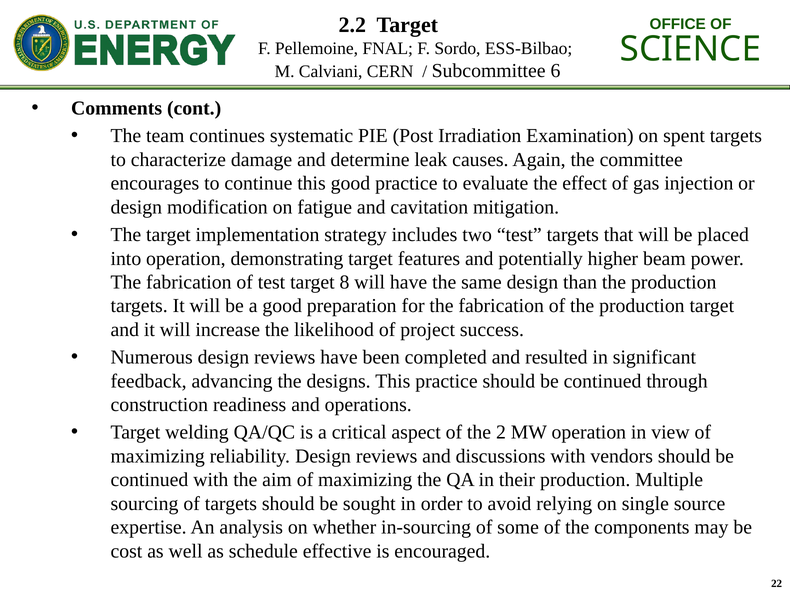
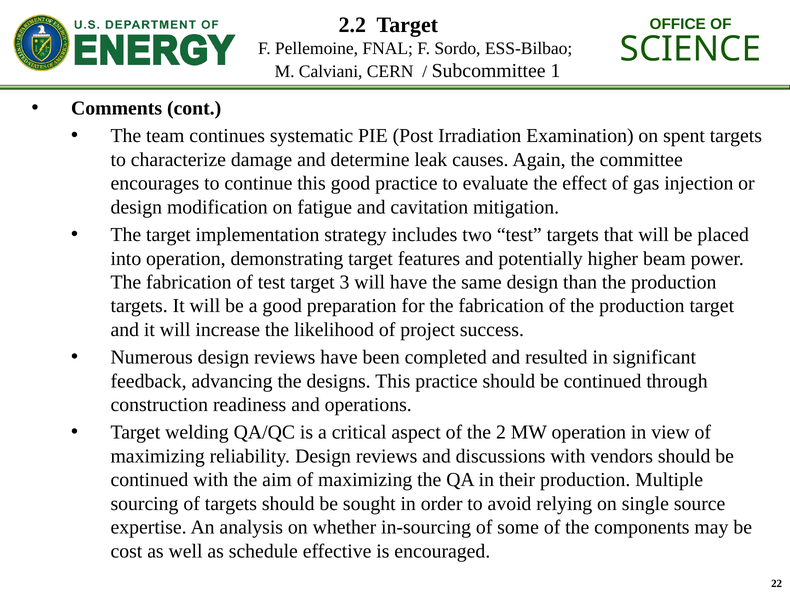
6: 6 -> 1
8: 8 -> 3
